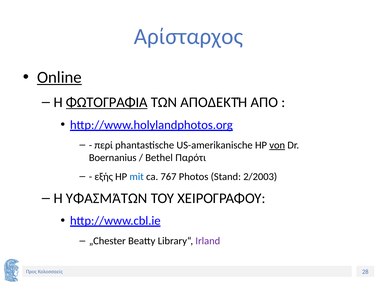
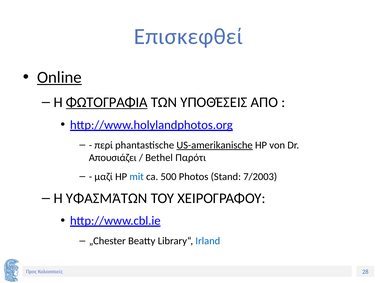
Αρίσταρχος: Αρίσταρχος -> Επισκεφθεί
ΑΠΟΔΕΚΤΉ: ΑΠΟΔΕΚΤΉ -> ΥΠΟΘΈΣΕΙΣ
US-amerikanische underline: none -> present
von underline: present -> none
Boernanius: Boernanius -> Απουσιάζει
εξής: εξής -> μαζί
767: 767 -> 500
2/2003: 2/2003 -> 7/2003
Irland colour: purple -> blue
